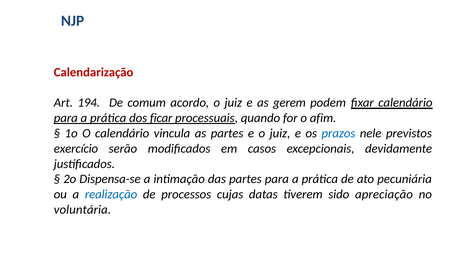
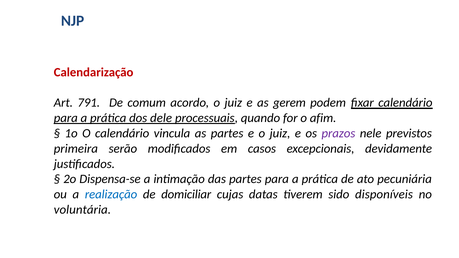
194: 194 -> 791
ficar: ficar -> dele
prazos colour: blue -> purple
exercício: exercício -> primeira
processos: processos -> domiciliar
apreciação: apreciação -> disponíveis
